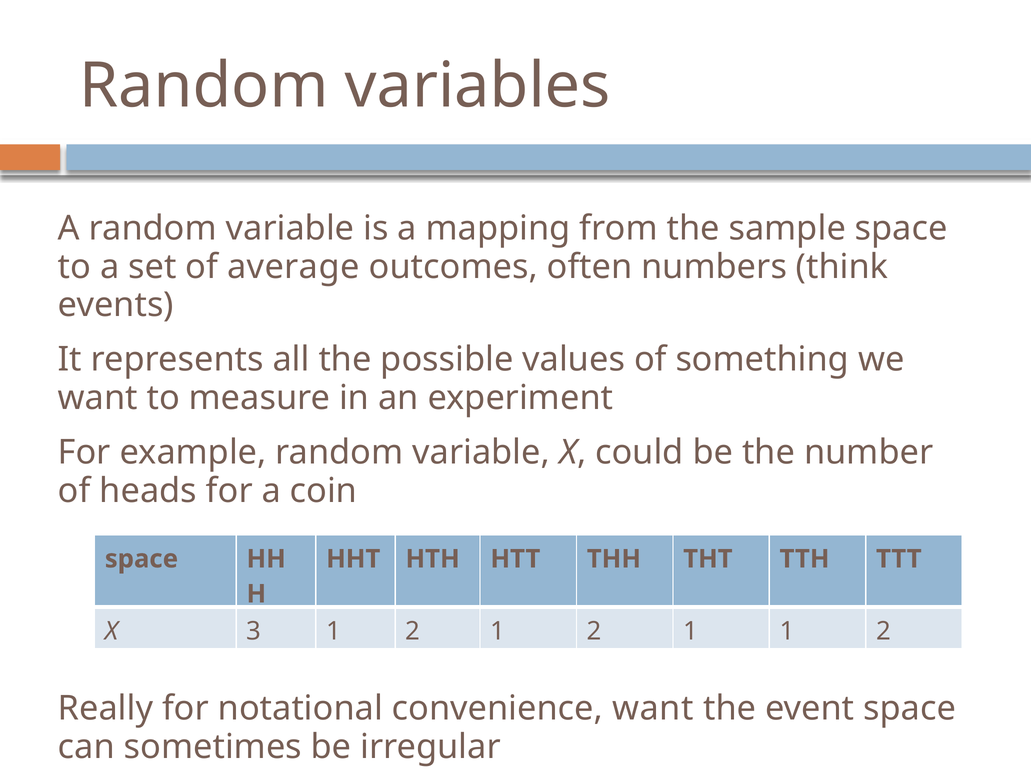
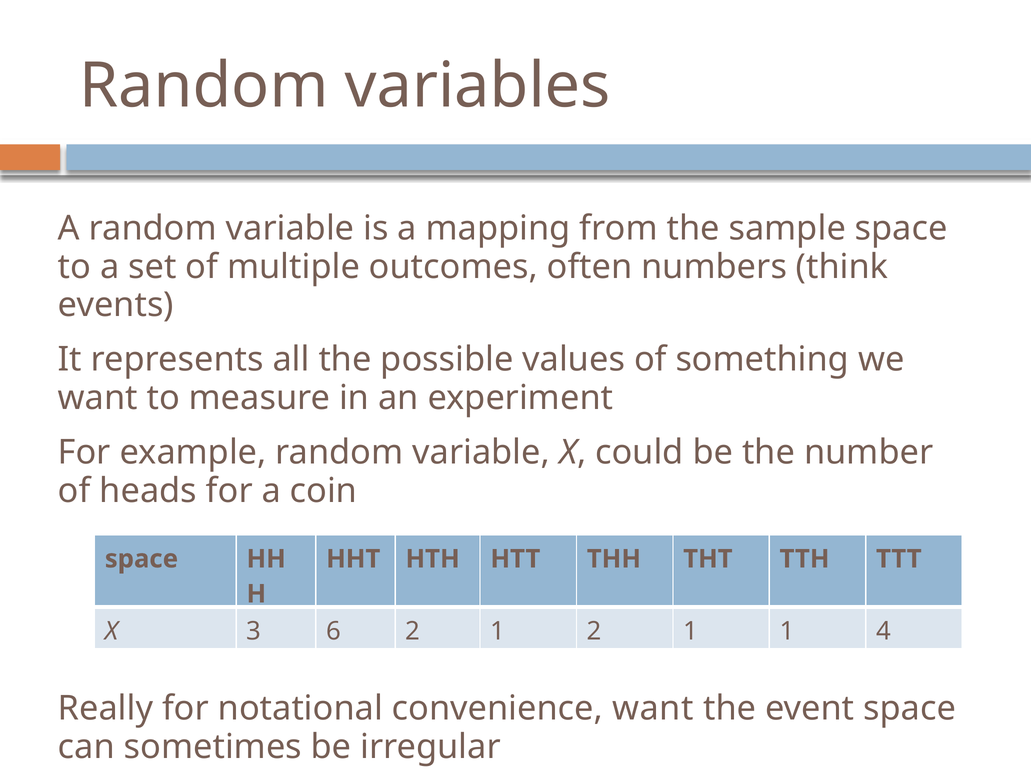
average: average -> multiple
3 1: 1 -> 6
1 1 2: 2 -> 4
